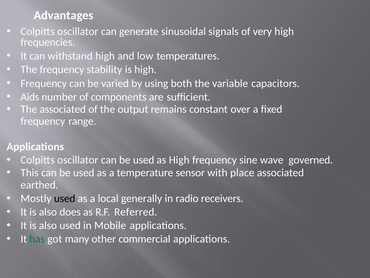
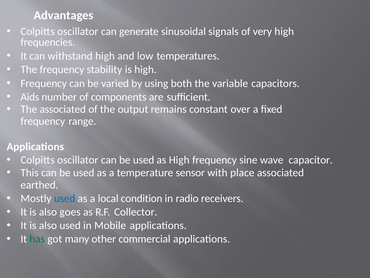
governed: governed -> capacitor
used at (65, 198) colour: black -> blue
generally: generally -> condition
does: does -> goes
Referred: Referred -> Collector
